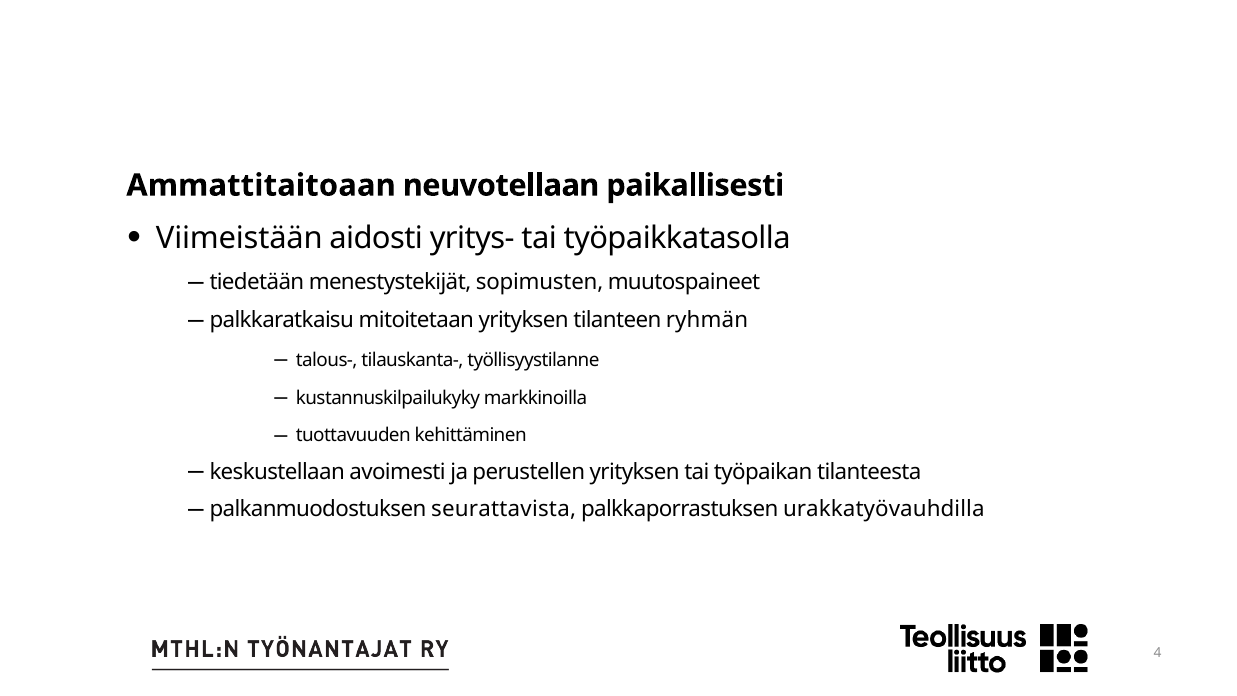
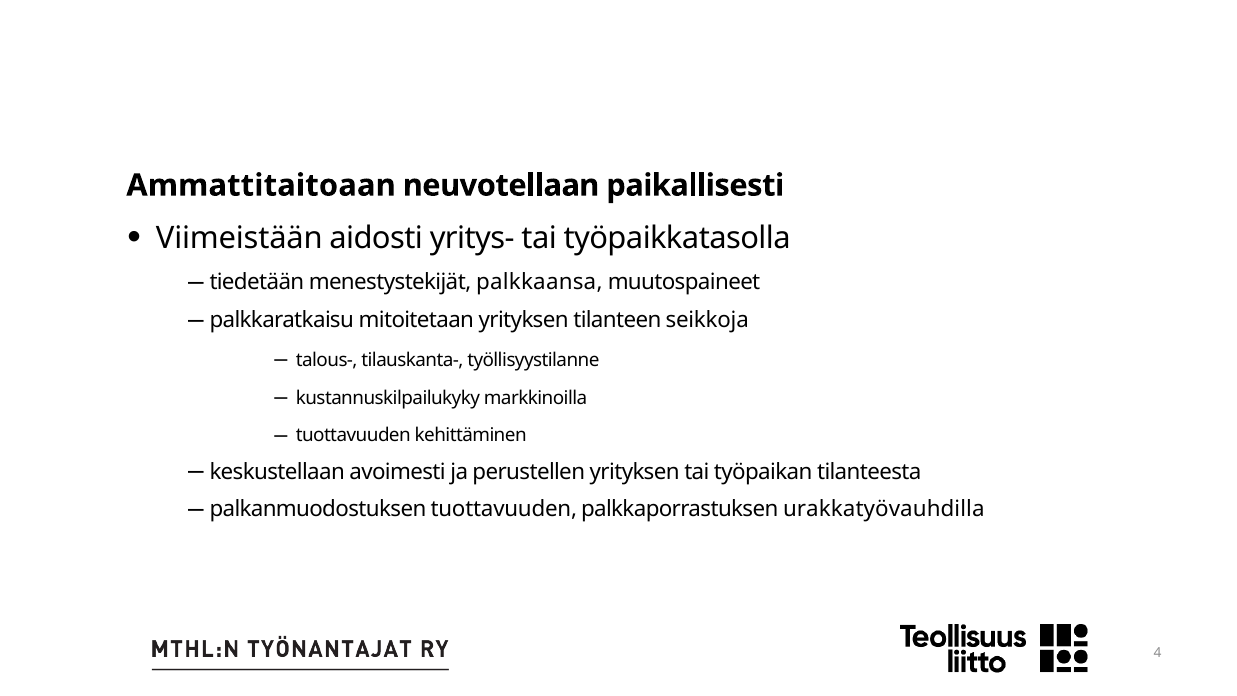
sopimusten: sopimusten -> palkkaansa
ryhmän: ryhmän -> seikkoja
palkanmuodostuksen seurattavista: seurattavista -> tuottavuuden
